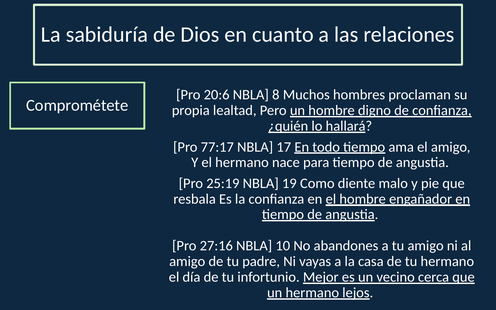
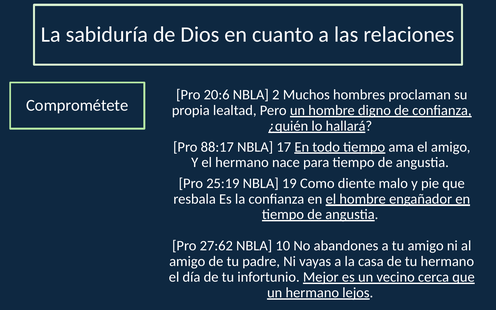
8: 8 -> 2
77:17: 77:17 -> 88:17
27:16: 27:16 -> 27:62
